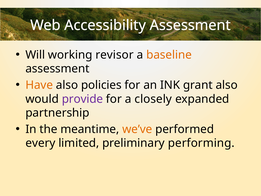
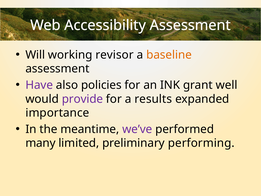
Have colour: orange -> purple
grant also: also -> well
closely: closely -> results
partnership: partnership -> importance
we’ve colour: orange -> purple
every: every -> many
